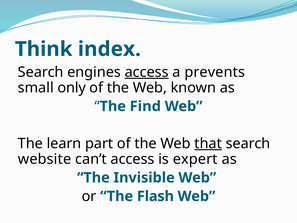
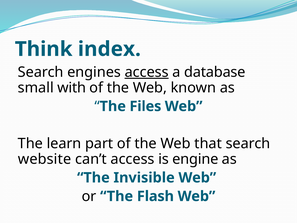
prevents: prevents -> database
only: only -> with
Find: Find -> Files
that underline: present -> none
expert: expert -> engine
